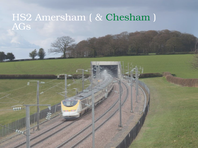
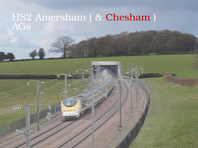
Chesham colour: green -> red
